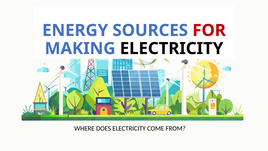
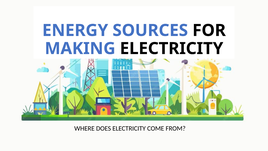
FOR colour: red -> black
